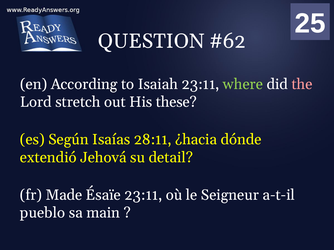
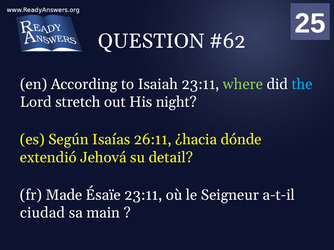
the colour: pink -> light blue
these: these -> night
28:11: 28:11 -> 26:11
pueblo: pueblo -> ciudad
